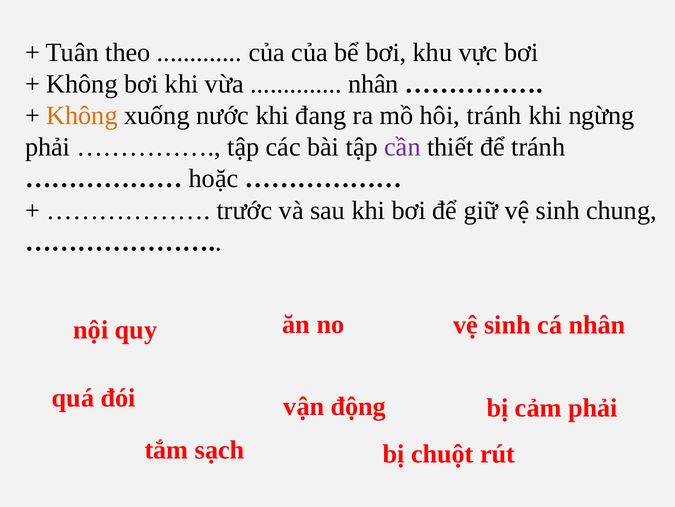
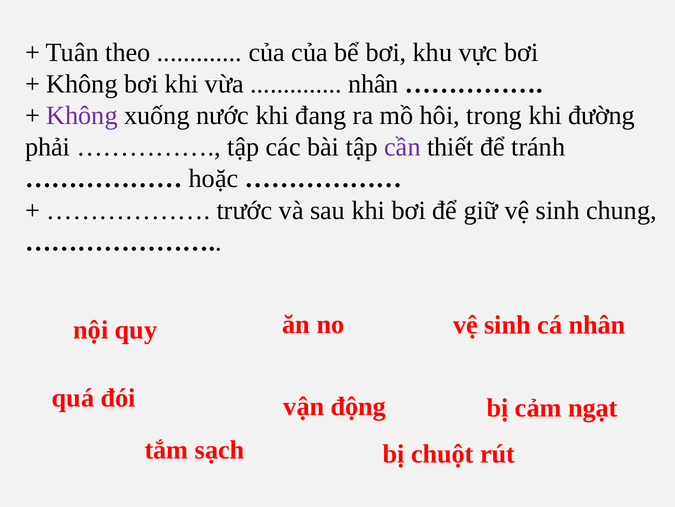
Không at (82, 115) colour: orange -> purple
hôi tránh: tránh -> trong
ngừng: ngừng -> đường
cảm phải: phải -> ngạt
